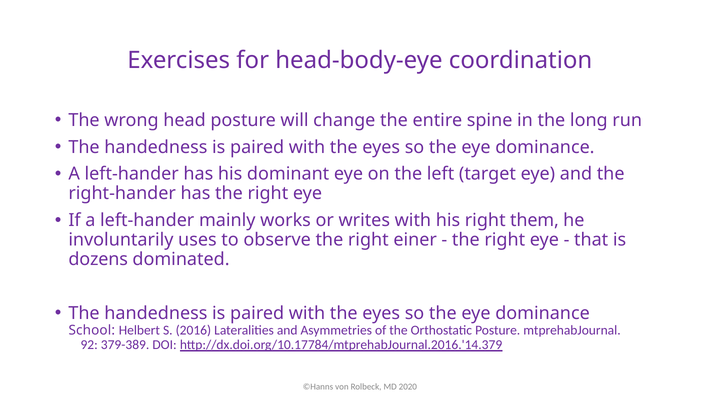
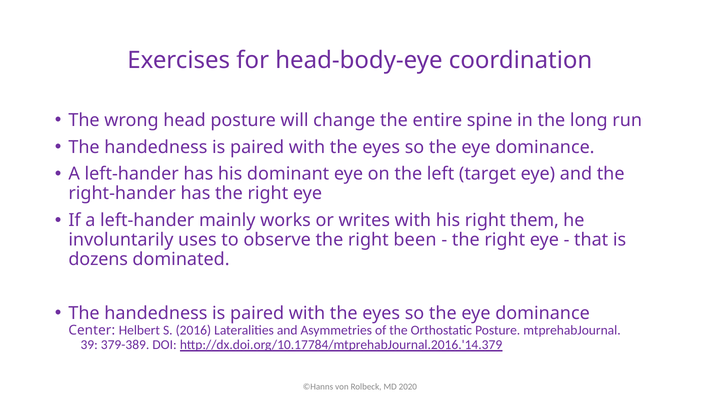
einer: einer -> been
School: School -> Center
92: 92 -> 39
